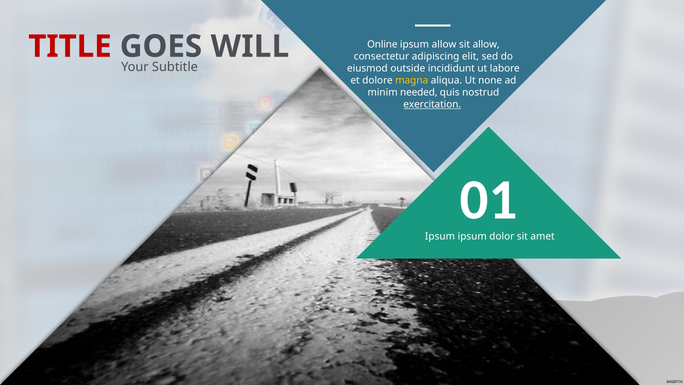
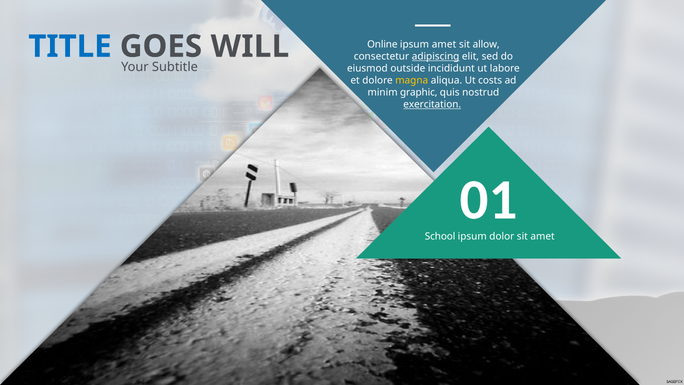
TITLE colour: red -> blue
ipsum allow: allow -> amet
adipiscing underline: none -> present
none: none -> costs
needed: needed -> graphic
Ipsum at (440, 236): Ipsum -> School
